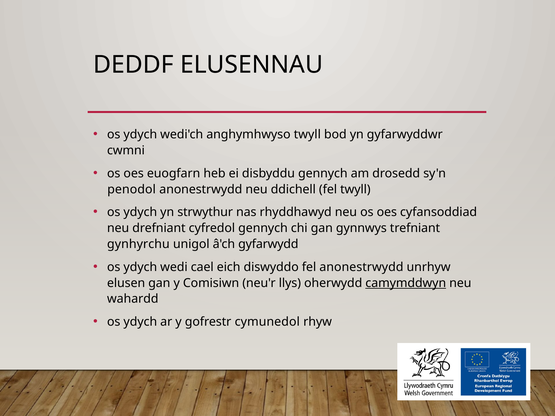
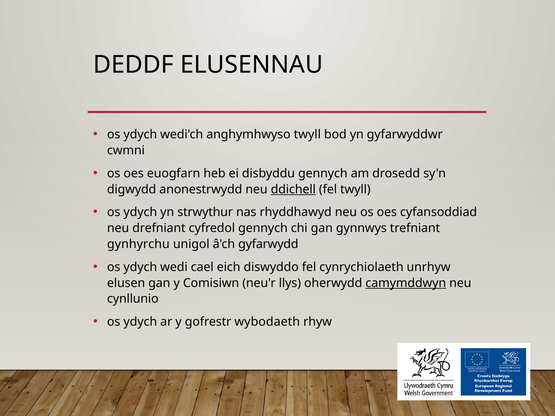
penodol: penodol -> digwydd
ddichell underline: none -> present
fel anonestrwydd: anonestrwydd -> cynrychiolaeth
wahardd: wahardd -> cynllunio
cymunedol: cymunedol -> wybodaeth
